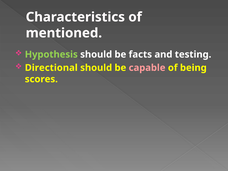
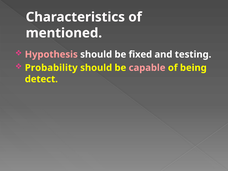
Hypothesis colour: light green -> pink
facts: facts -> fixed
Directional: Directional -> Probability
scores: scores -> detect
